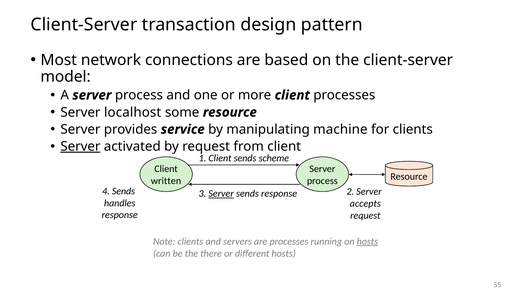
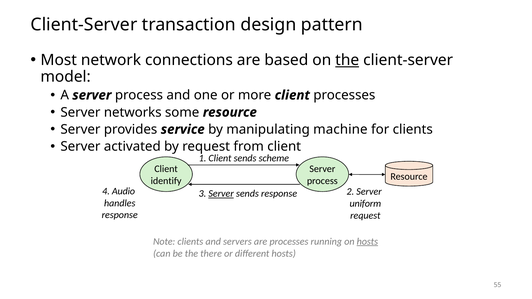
the at (347, 60) underline: none -> present
localhost: localhost -> networks
Server at (80, 147) underline: present -> none
written: written -> identify
4 Sends: Sends -> Audio
accepts: accepts -> uniform
